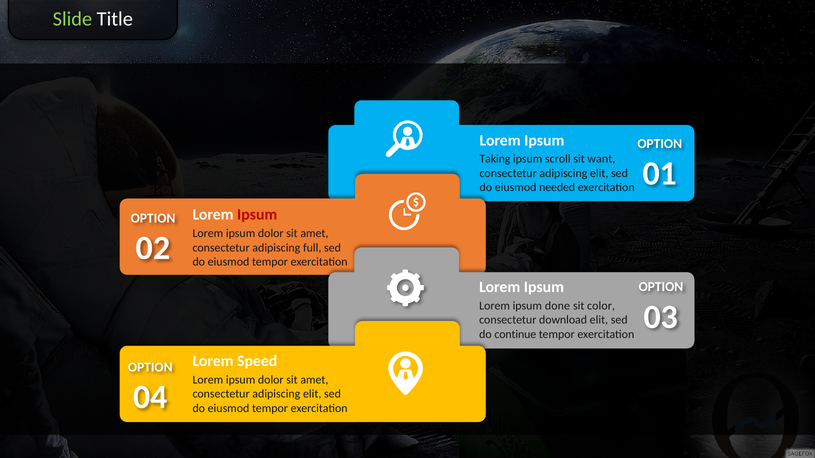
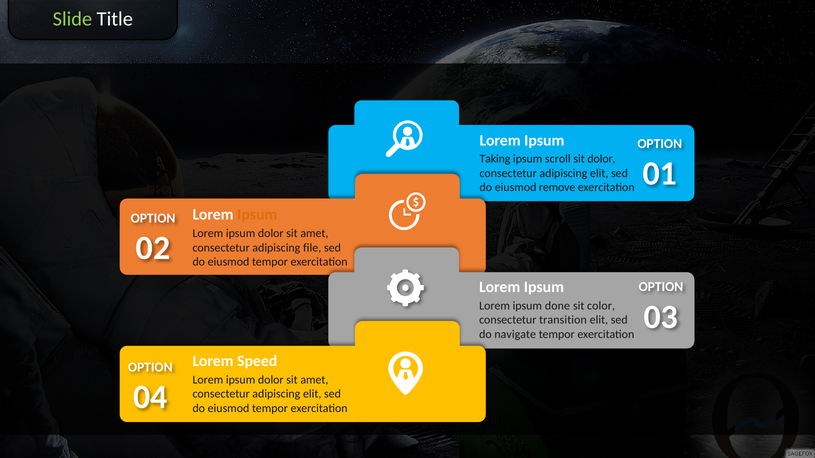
sit want: want -> dolor
needed: needed -> remove
Ipsum at (257, 215) colour: red -> orange
full: full -> file
download: download -> transition
continue: continue -> navigate
